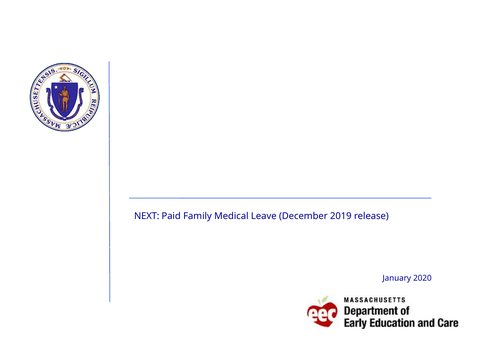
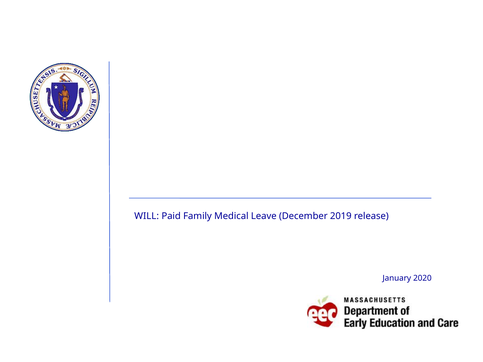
NEXT: NEXT -> WILL
